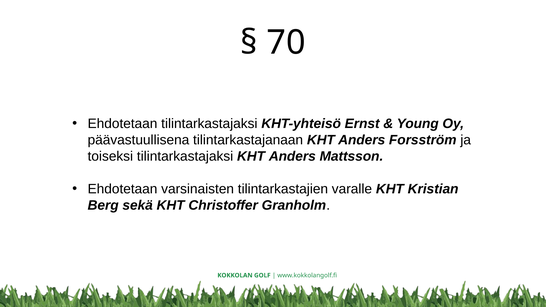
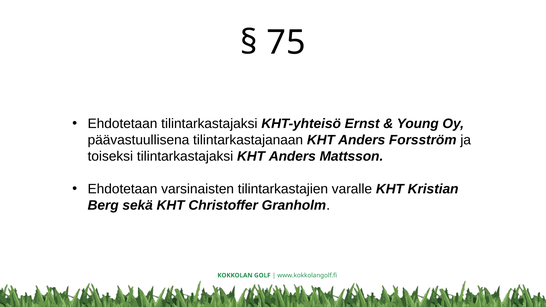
70: 70 -> 75
